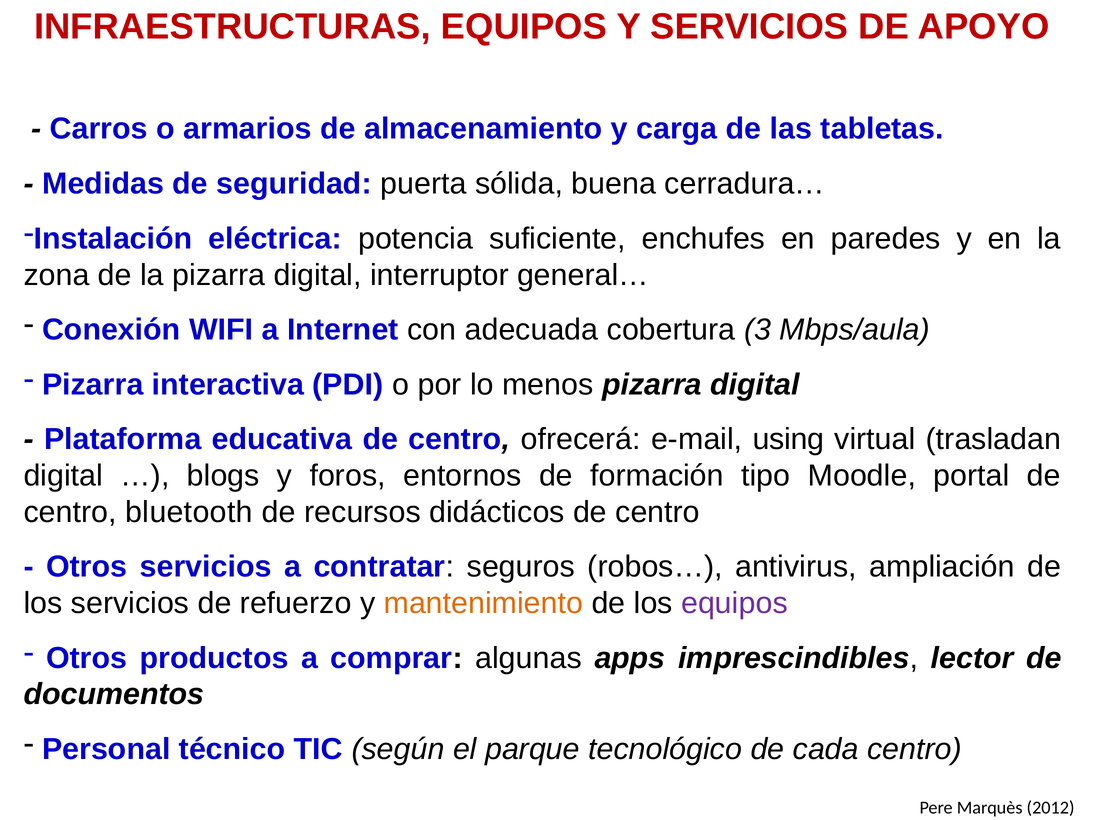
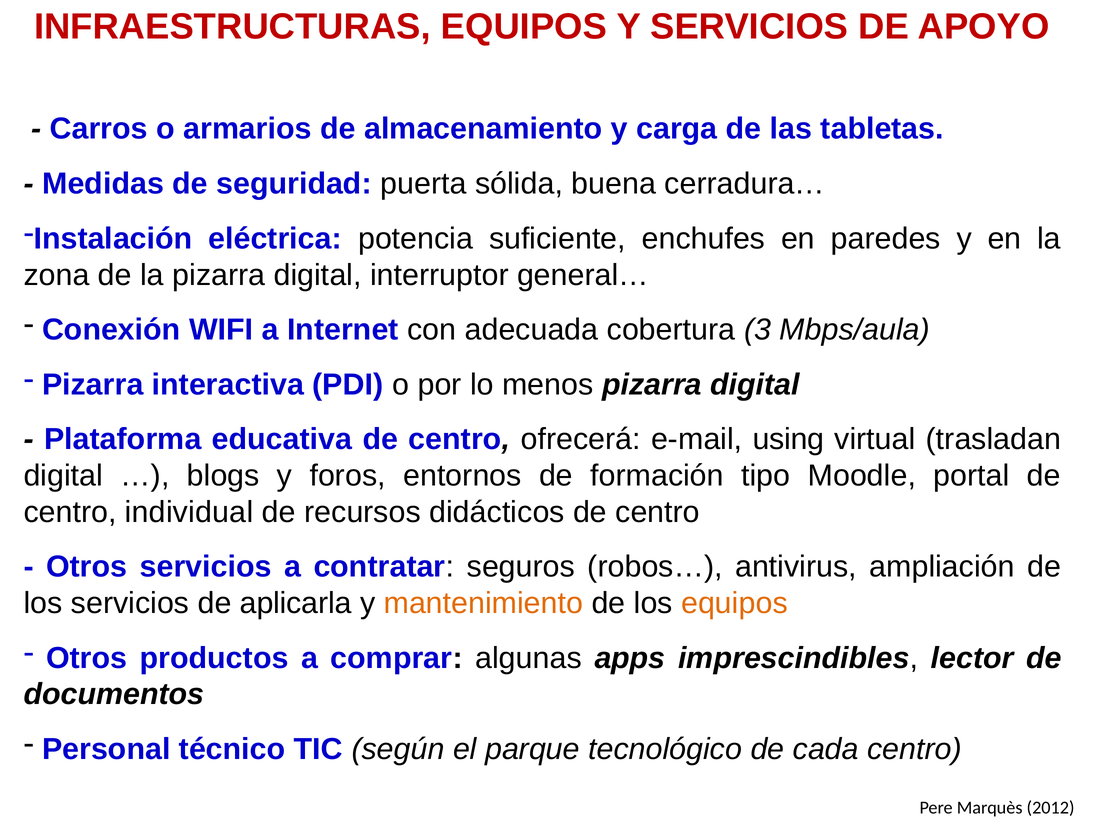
bluetooth: bluetooth -> individual
refuerzo: refuerzo -> aplicarla
equipos at (734, 604) colour: purple -> orange
